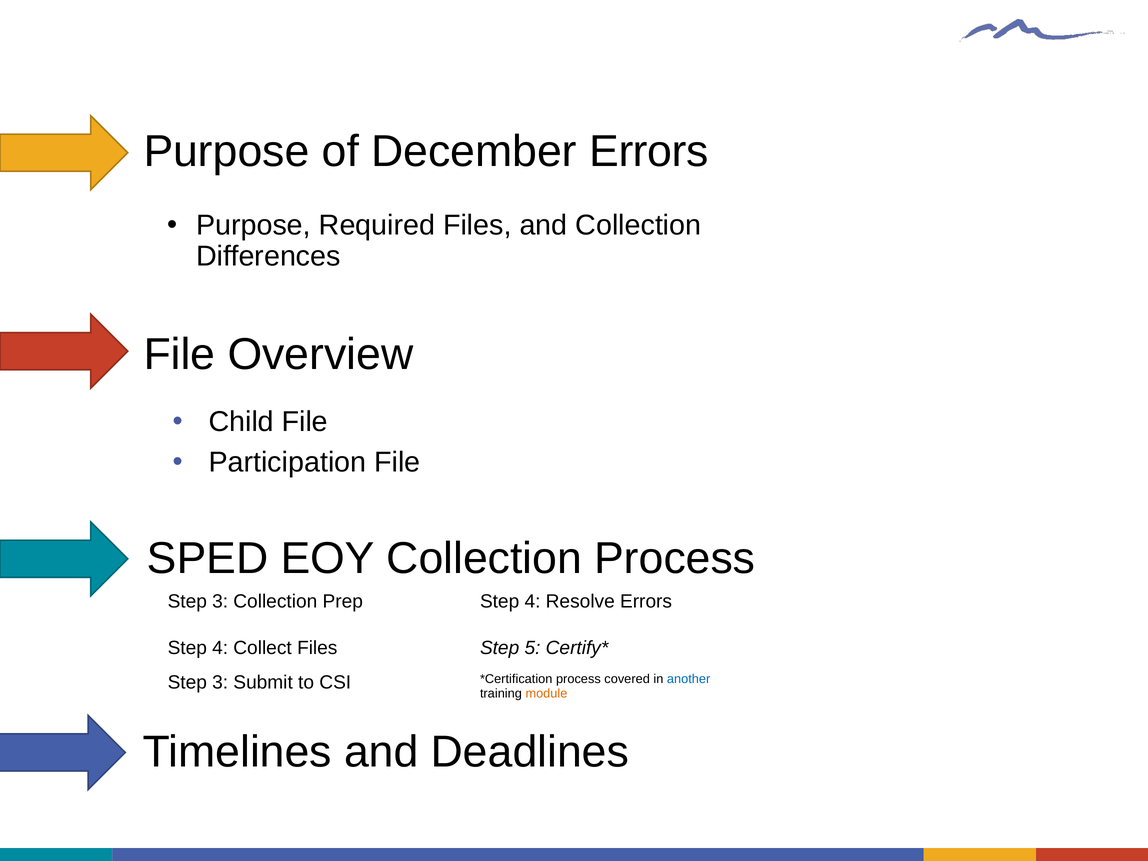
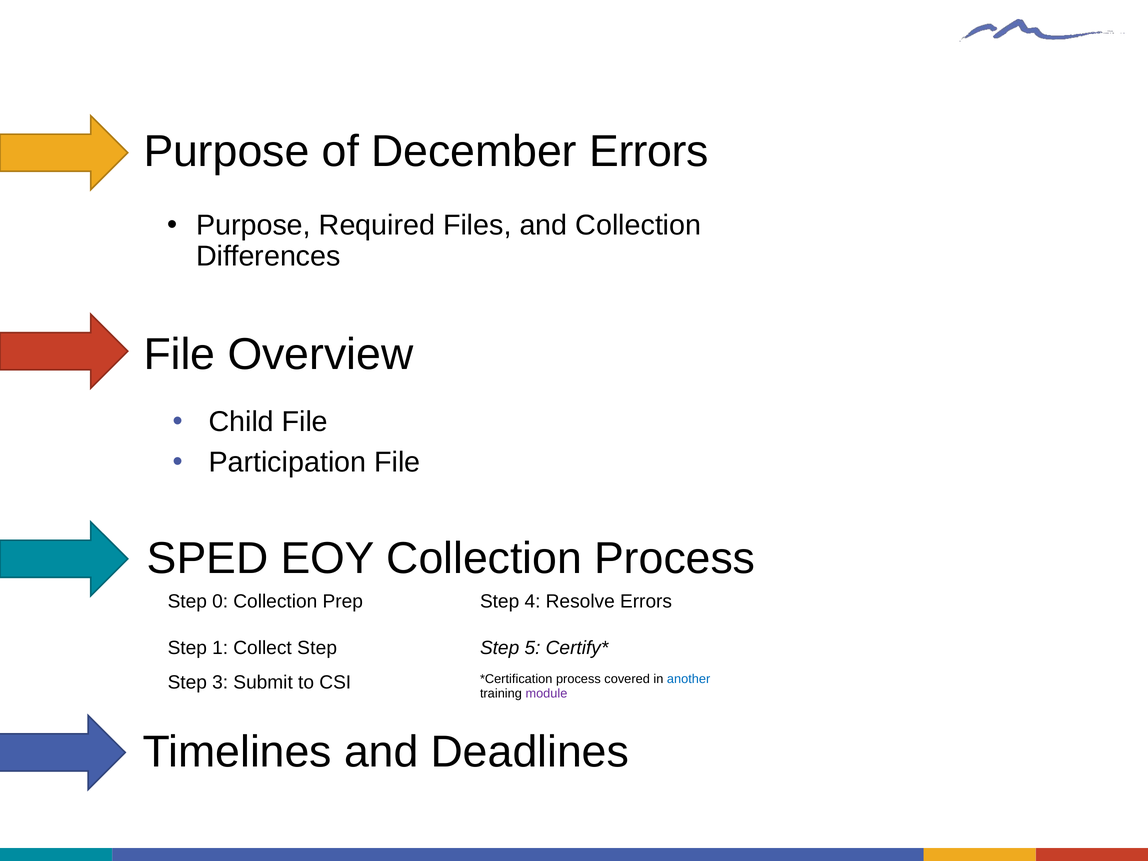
3 at (220, 602): 3 -> 0
4 at (220, 648): 4 -> 1
Collect Files: Files -> Step
module colour: orange -> purple
